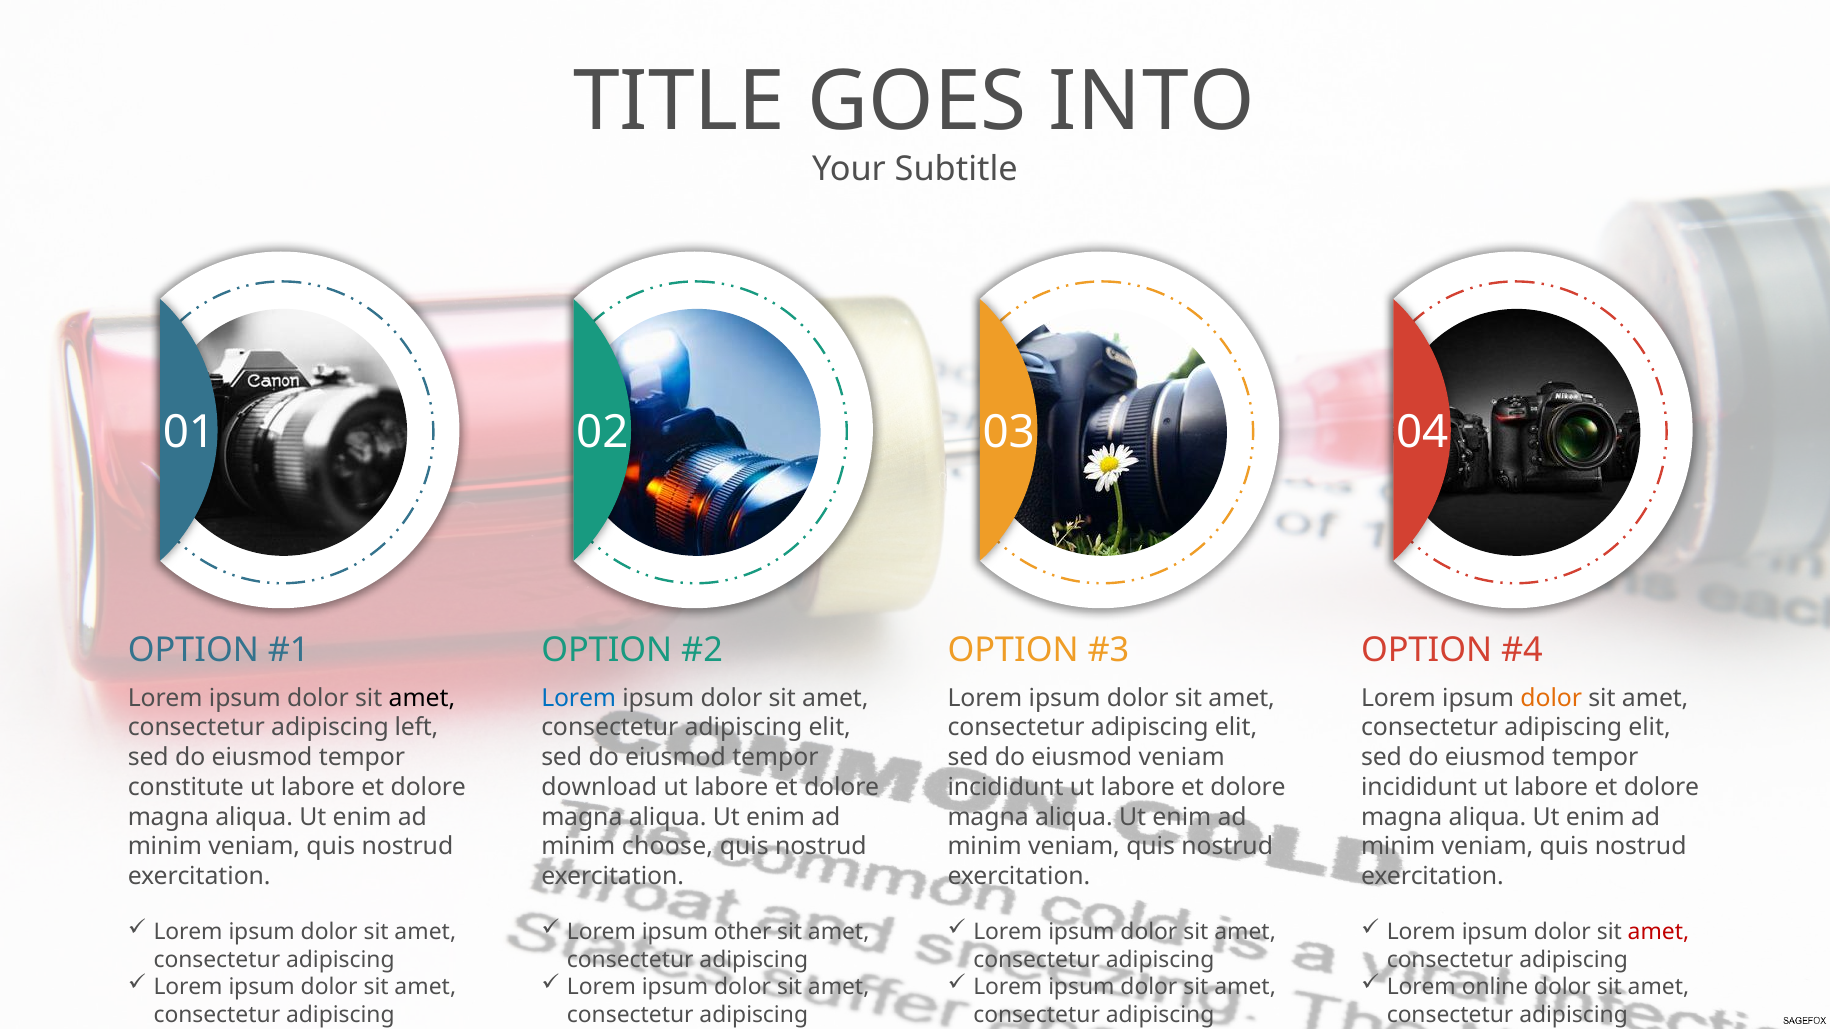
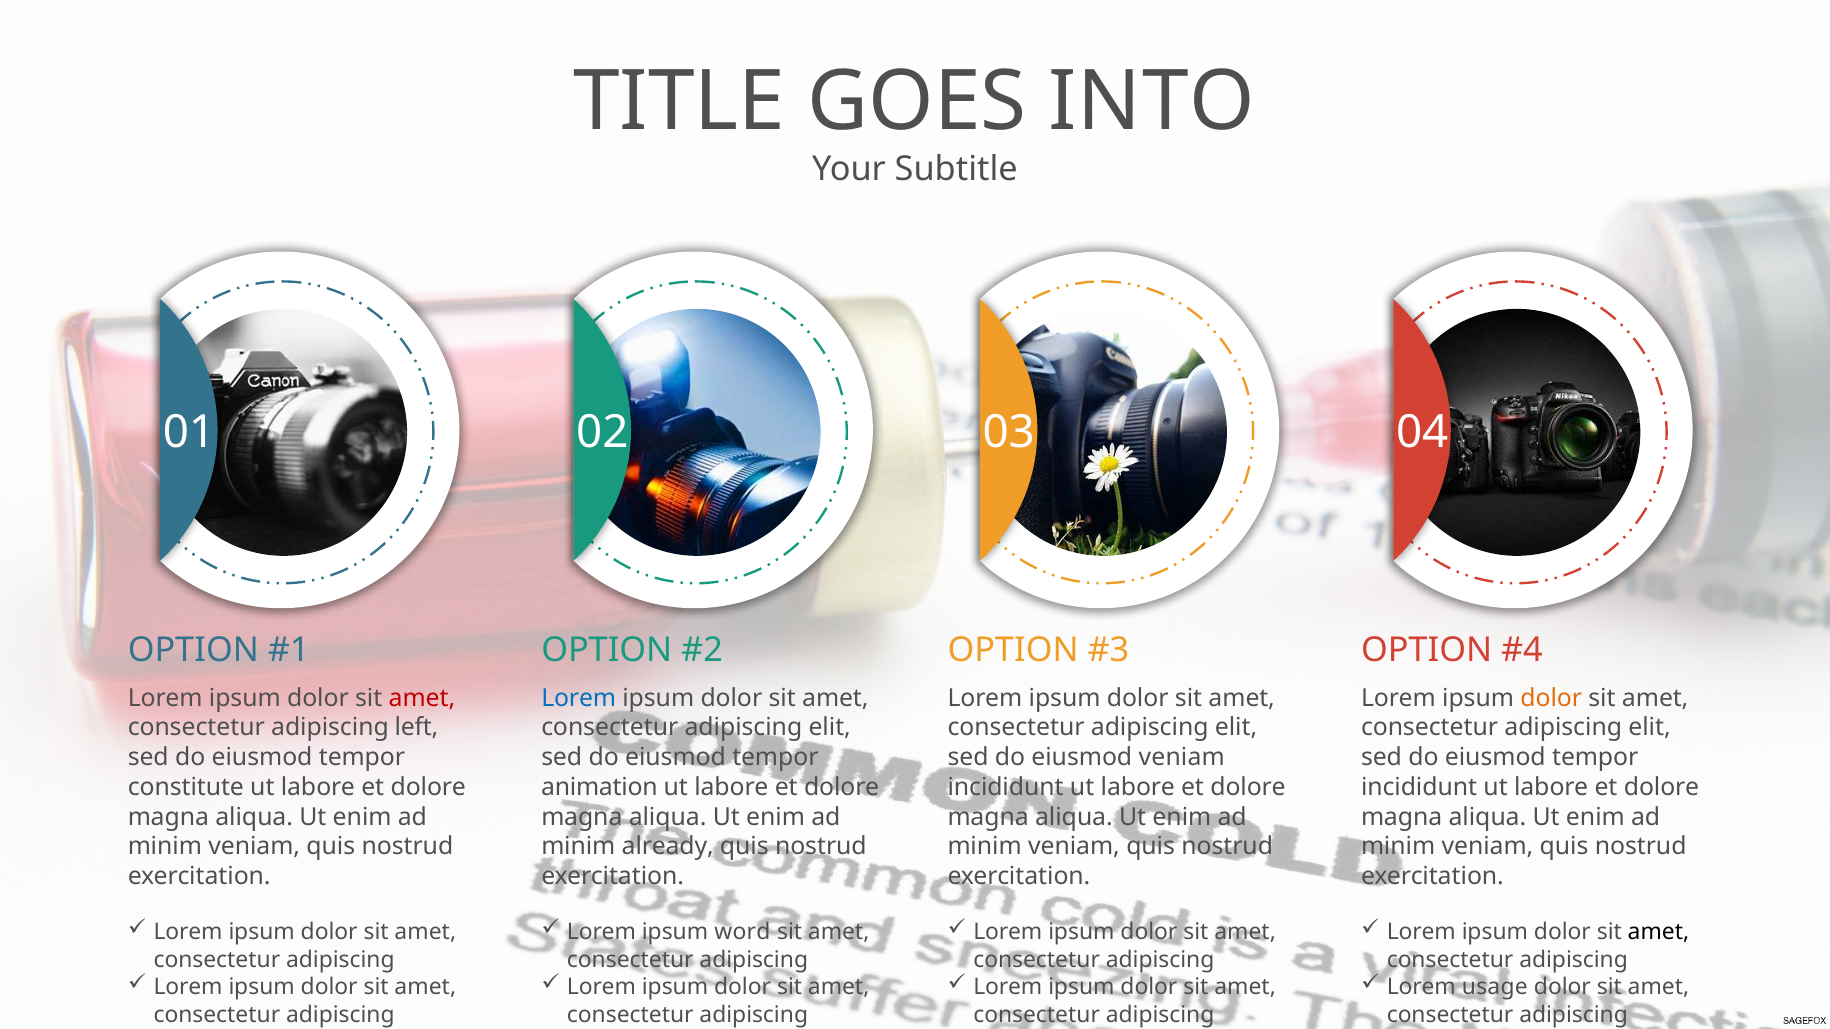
amet at (422, 698) colour: black -> red
download: download -> animation
choose: choose -> already
other: other -> word
amet at (1659, 933) colour: red -> black
online: online -> usage
